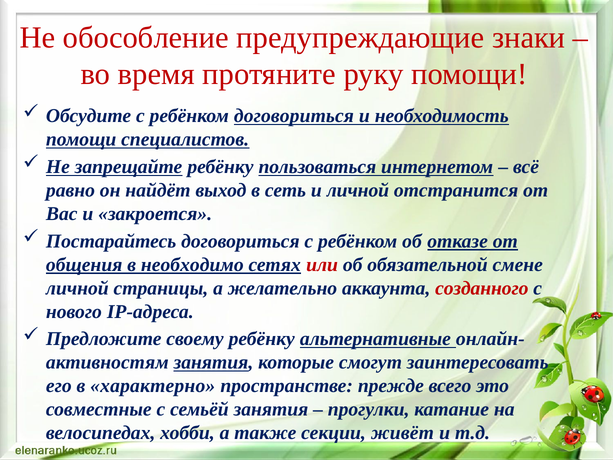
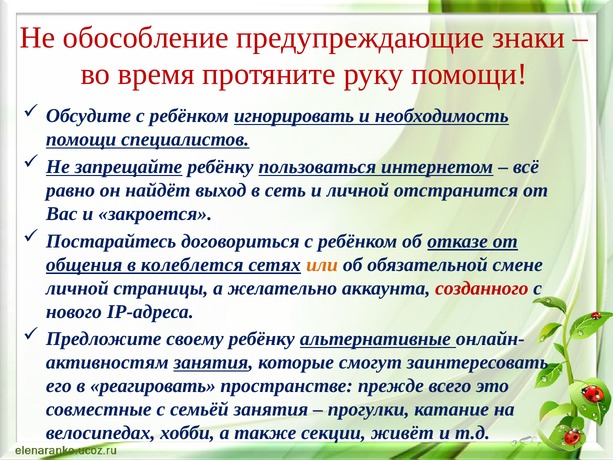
ребёнком договориться: договориться -> игнорировать
необходимо: необходимо -> колеблется
или colour: red -> orange
характерно: характерно -> реагировать
